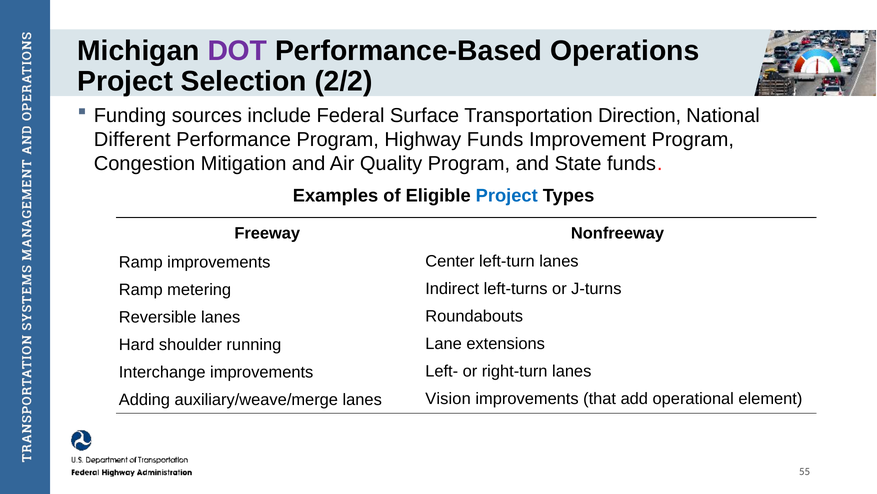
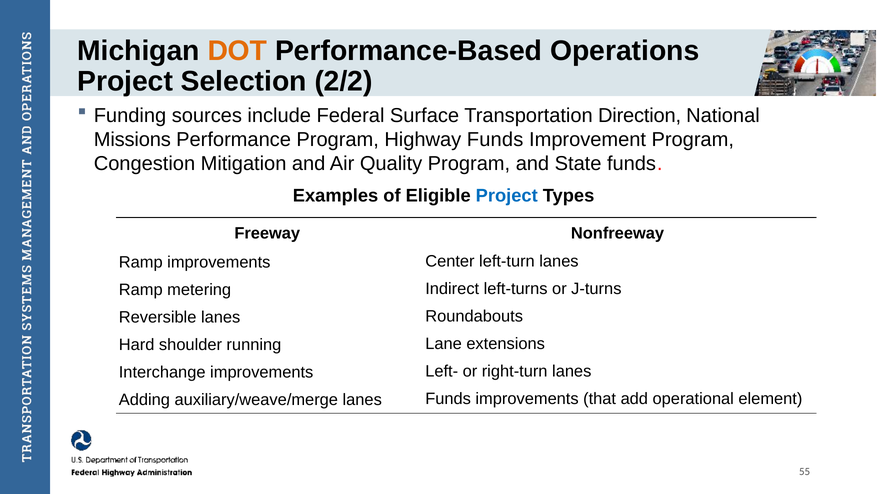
DOT colour: purple -> orange
Different: Different -> Missions
lanes Vision: Vision -> Funds
